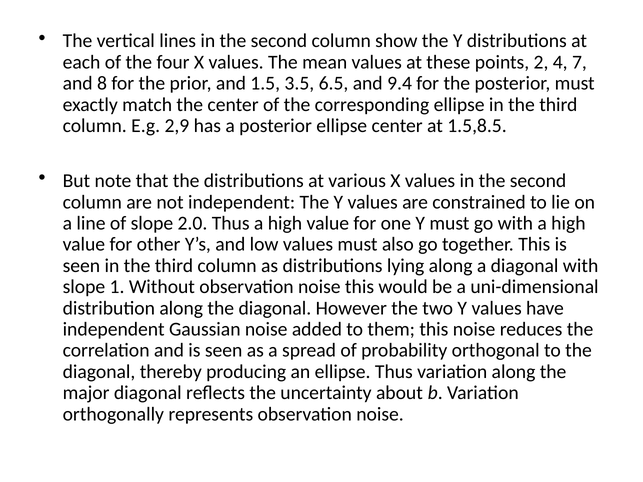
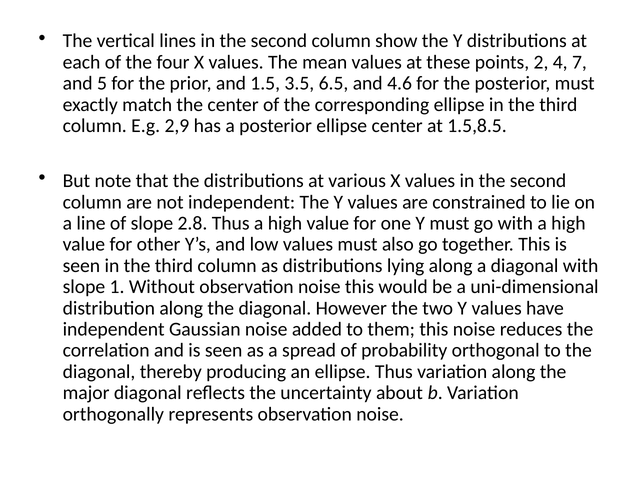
8: 8 -> 5
9.4: 9.4 -> 4.6
2.0: 2.0 -> 2.8
